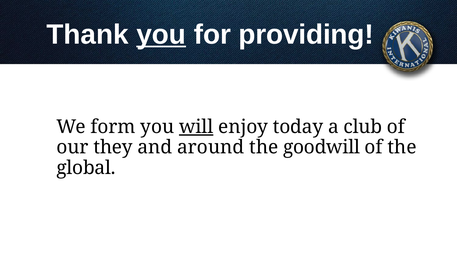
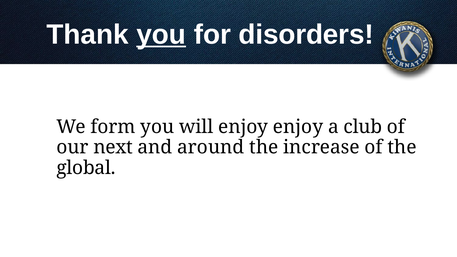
providing: providing -> disorders
will underline: present -> none
enjoy today: today -> enjoy
they: they -> next
goodwill: goodwill -> increase
